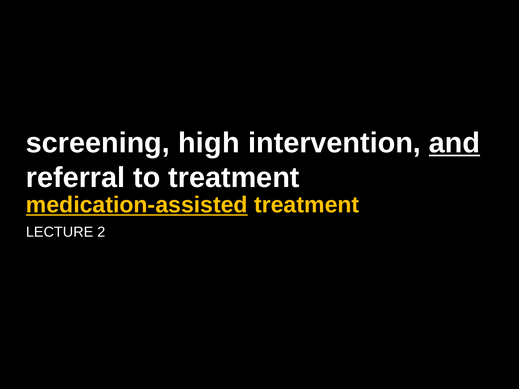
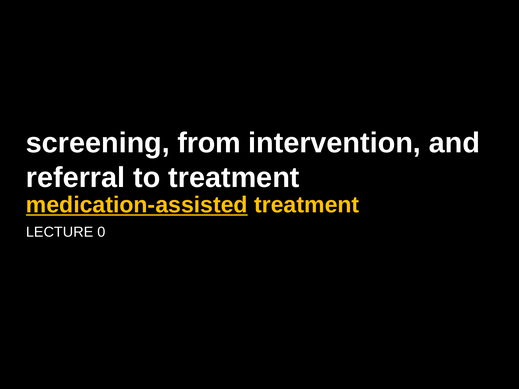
high: high -> from
and underline: present -> none
2: 2 -> 0
